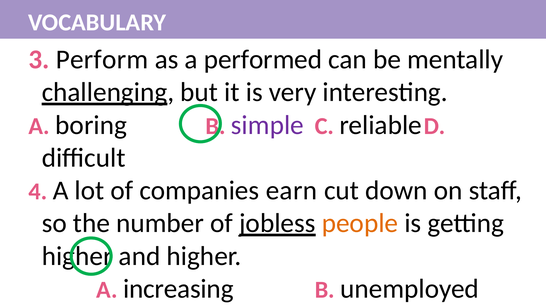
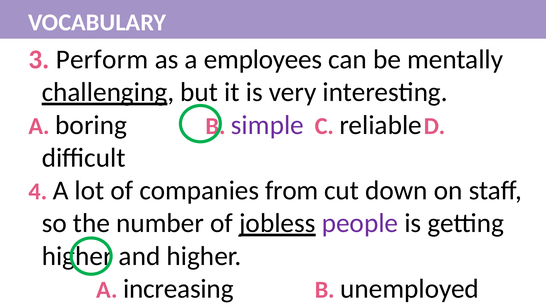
performed: performed -> employees
earn: earn -> from
people colour: orange -> purple
